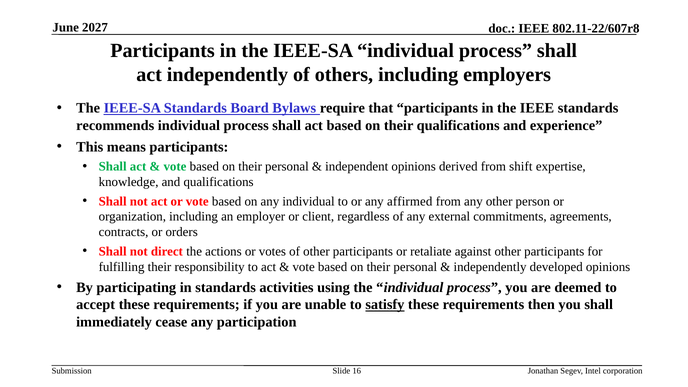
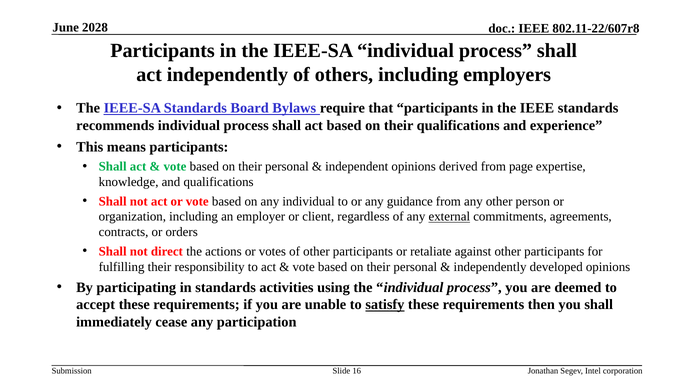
2027: 2027 -> 2028
shift: shift -> page
affirmed: affirmed -> guidance
external underline: none -> present
